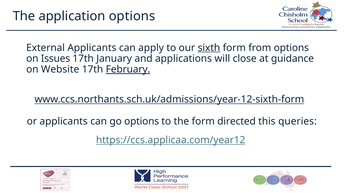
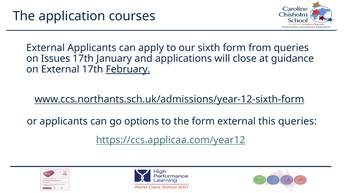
application options: options -> courses
sixth underline: present -> none
from options: options -> queries
on Website: Website -> External
form directed: directed -> external
